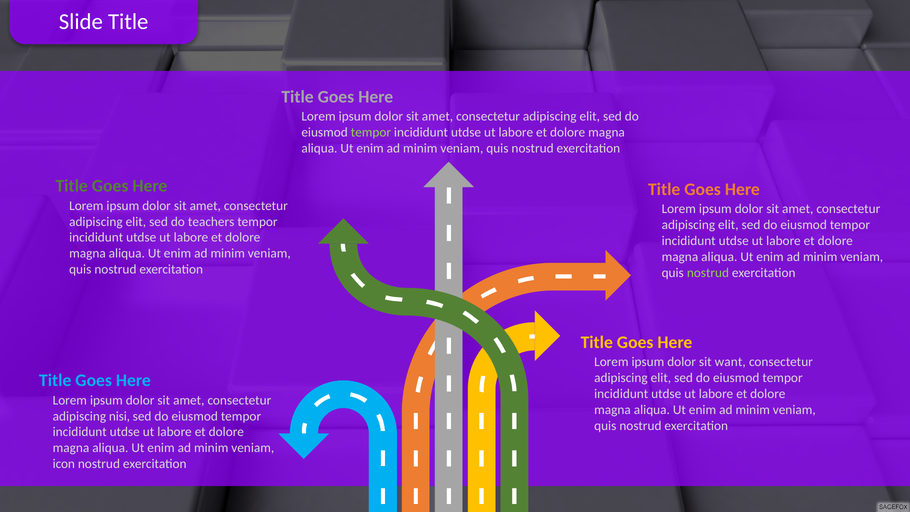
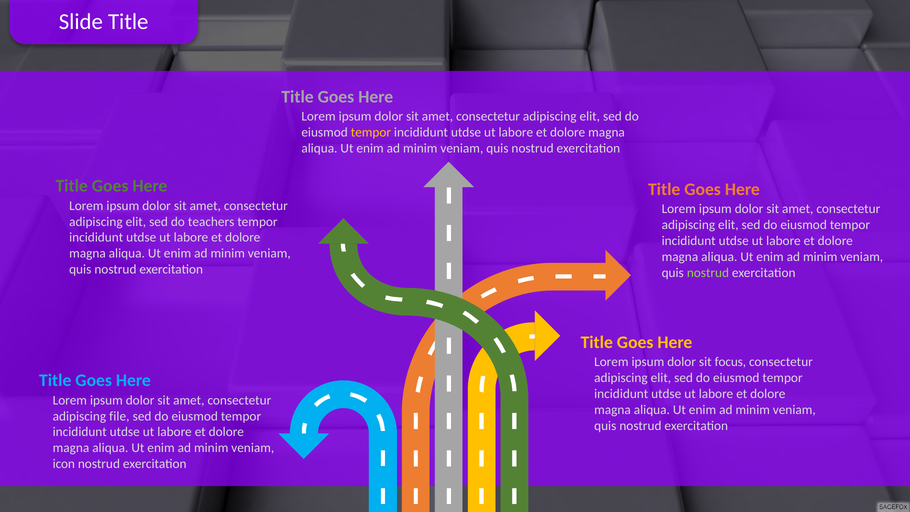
tempor at (371, 132) colour: light green -> yellow
want: want -> focus
nisi: nisi -> file
